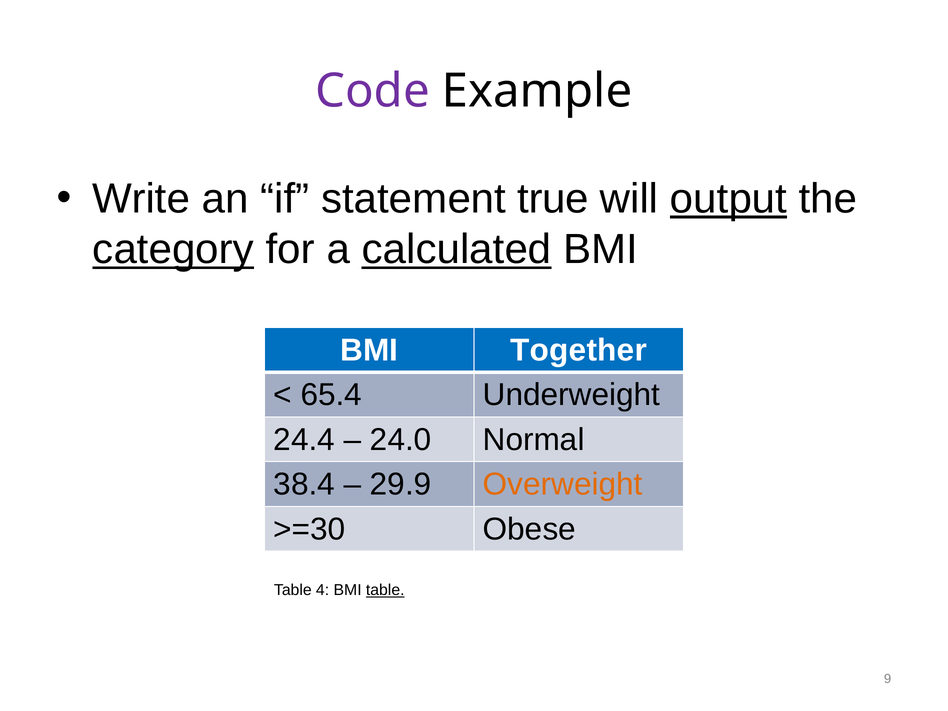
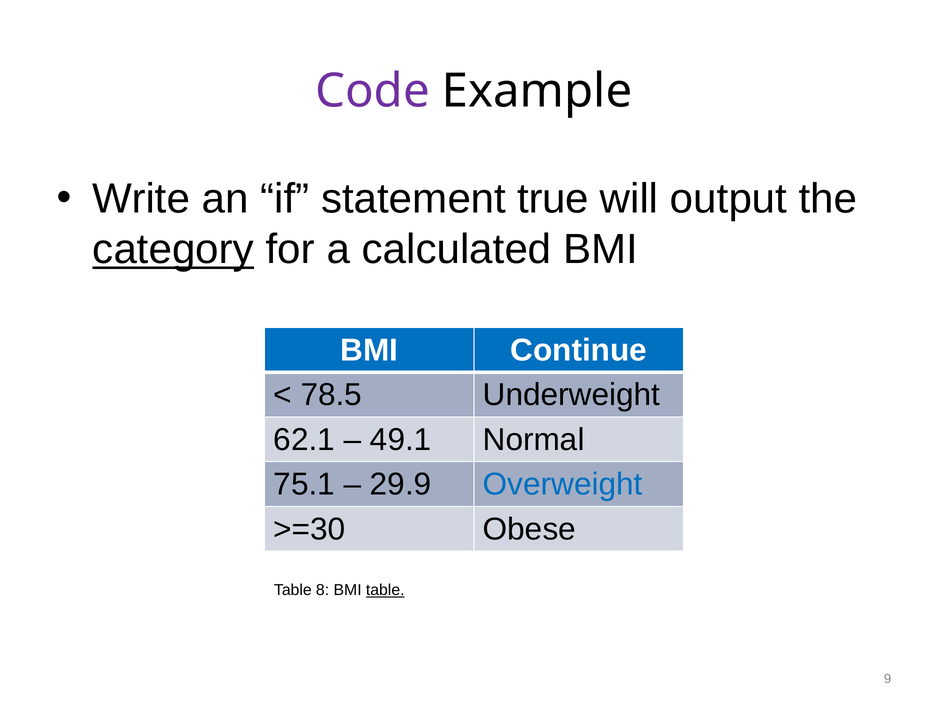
output underline: present -> none
calculated underline: present -> none
Together: Together -> Continue
65.4: 65.4 -> 78.5
24.4: 24.4 -> 62.1
24.0: 24.0 -> 49.1
38.4: 38.4 -> 75.1
Overweight colour: orange -> blue
4: 4 -> 8
